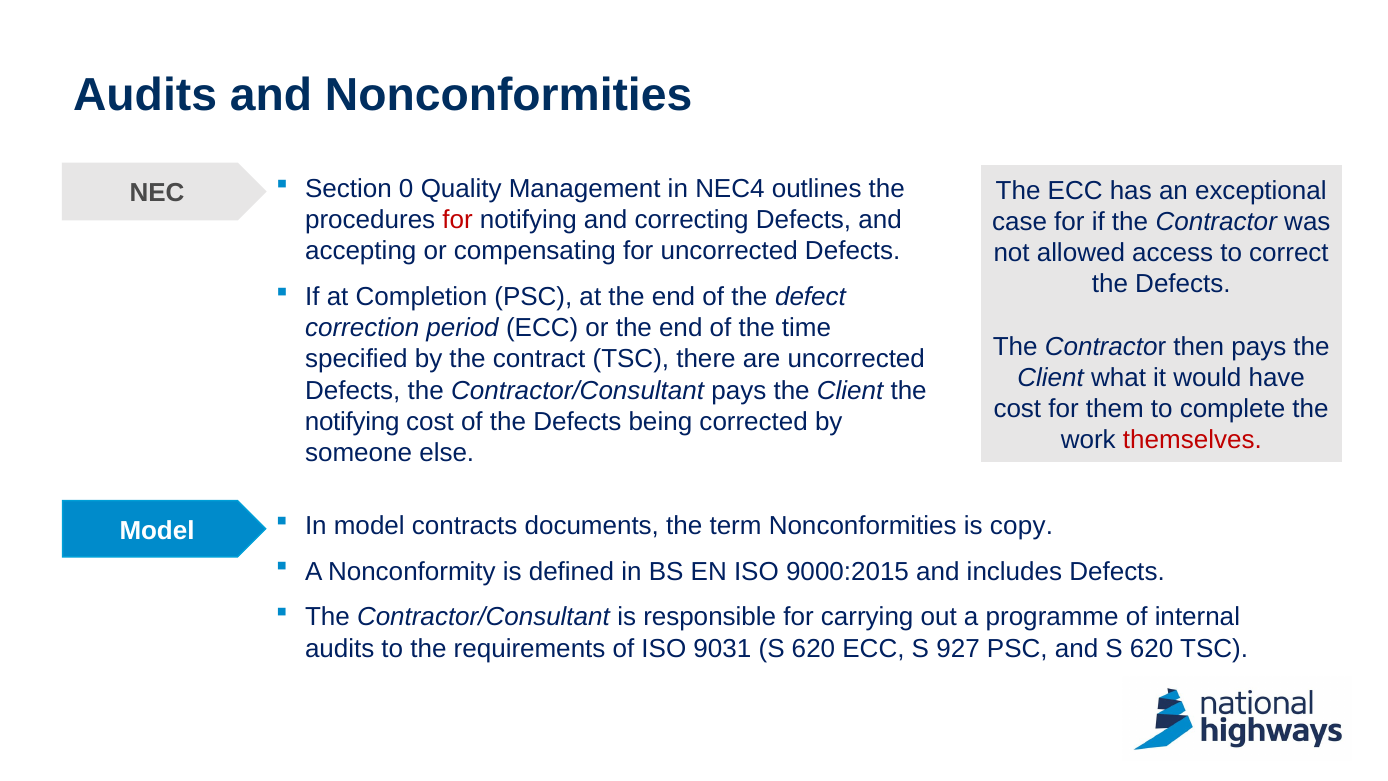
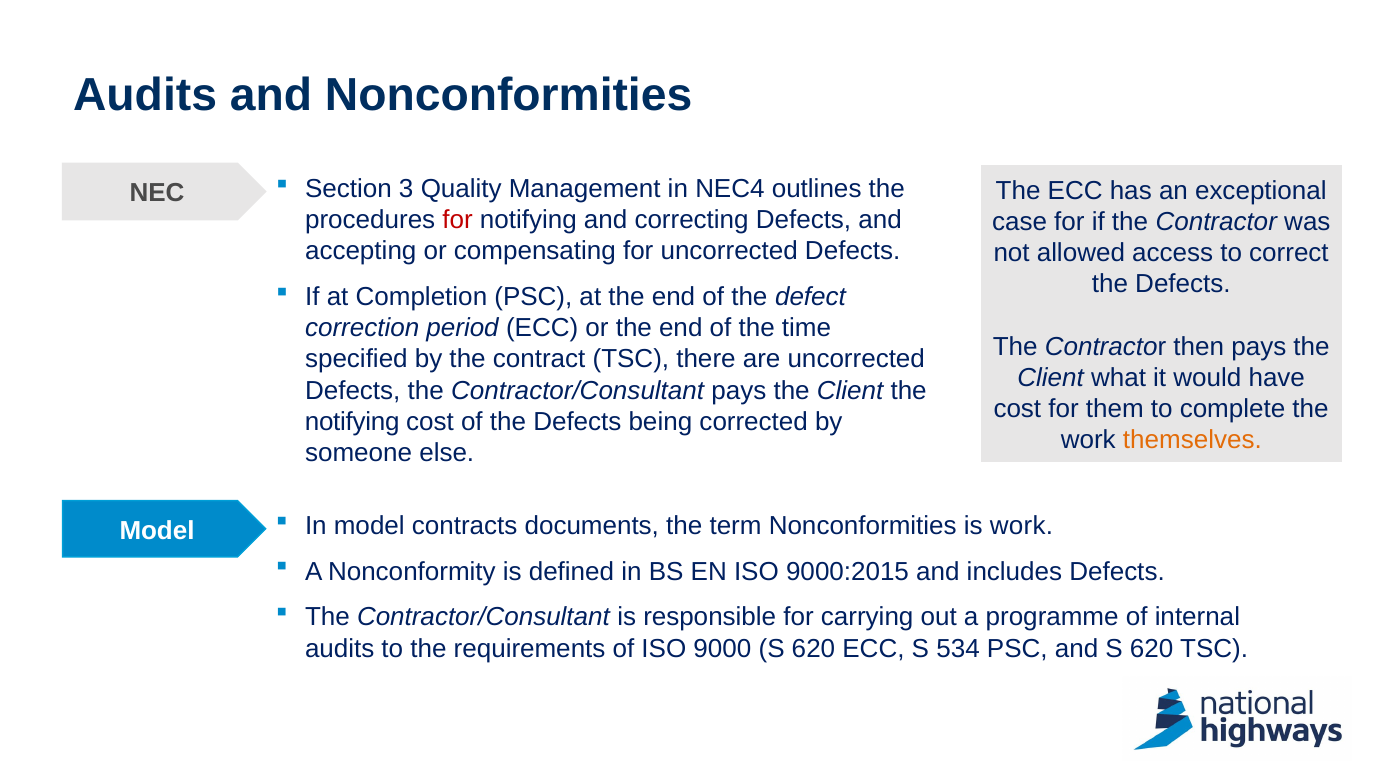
0: 0 -> 3
themselves colour: red -> orange
is copy: copy -> work
9031: 9031 -> 9000
927: 927 -> 534
